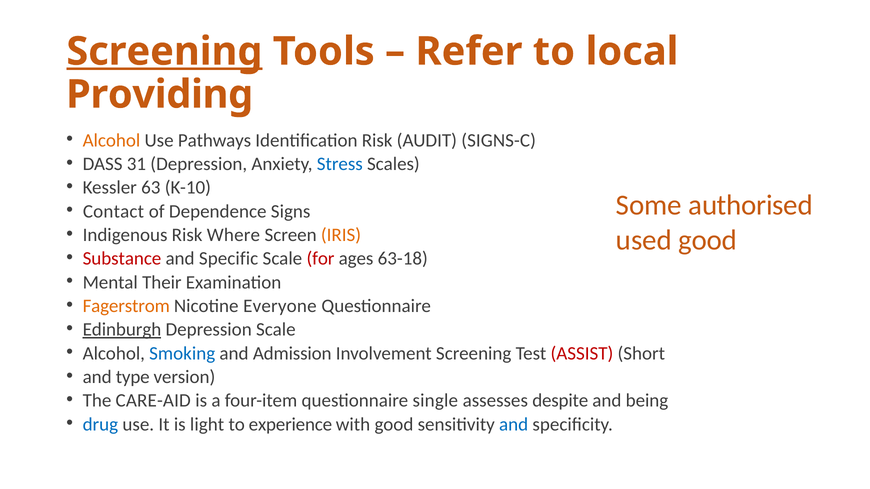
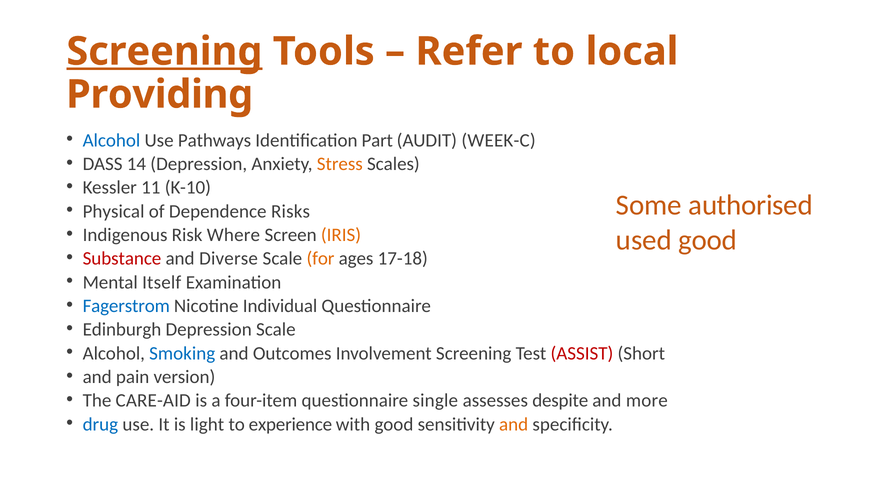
Alcohol at (111, 140) colour: orange -> blue
Identification Risk: Risk -> Part
SIGNS-C: SIGNS-C -> WEEK-C
31: 31 -> 14
Stress colour: blue -> orange
63: 63 -> 11
Contact: Contact -> Physical
Signs: Signs -> Risks
Specific: Specific -> Diverse
for colour: red -> orange
63-18: 63-18 -> 17-18
Their: Their -> Itself
Fagerstrom colour: orange -> blue
Everyone: Everyone -> Individual
Edinburgh underline: present -> none
Admission: Admission -> Outcomes
type: type -> pain
being: being -> more
and at (514, 425) colour: blue -> orange
